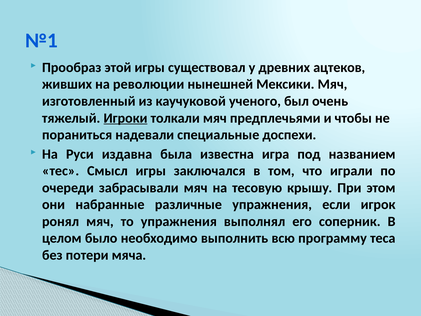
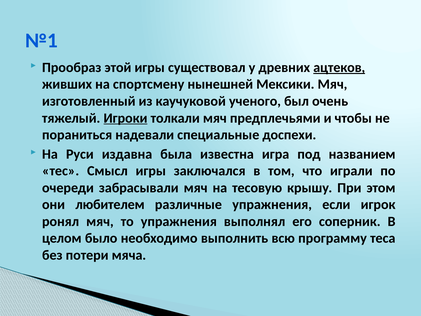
ацтеков underline: none -> present
революции: революции -> спортсмену
набранные: набранные -> любителем
